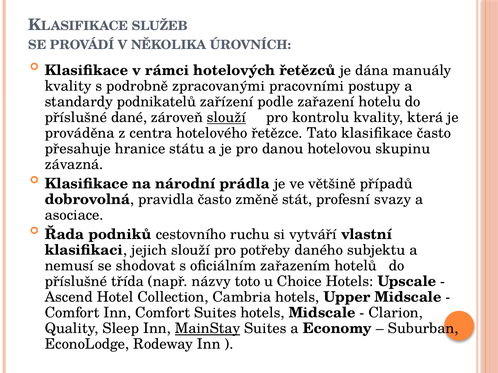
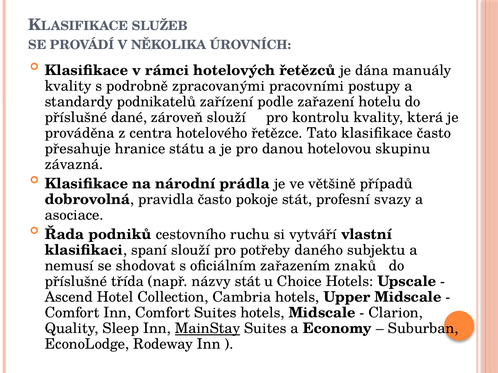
slouží at (226, 118) underline: present -> none
změně: změně -> pokoje
jejich: jejich -> spaní
hotelů: hotelů -> znaků
názvy toto: toto -> stát
